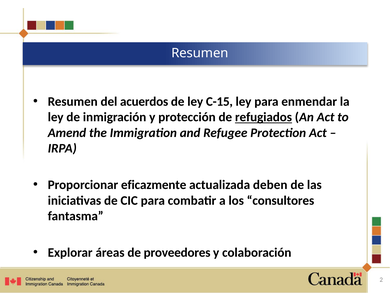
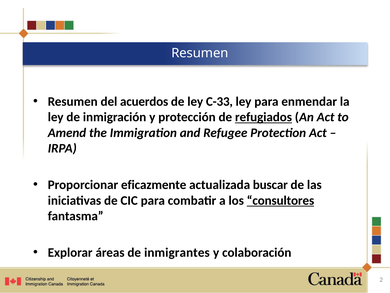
C-15: C-15 -> C-33
deben: deben -> buscar
consultores underline: none -> present
proveedores: proveedores -> inmigrantes
